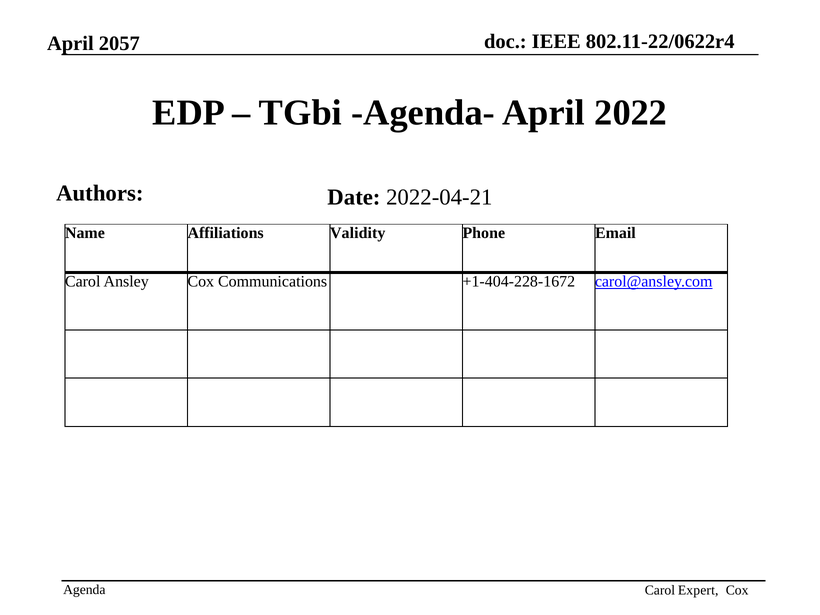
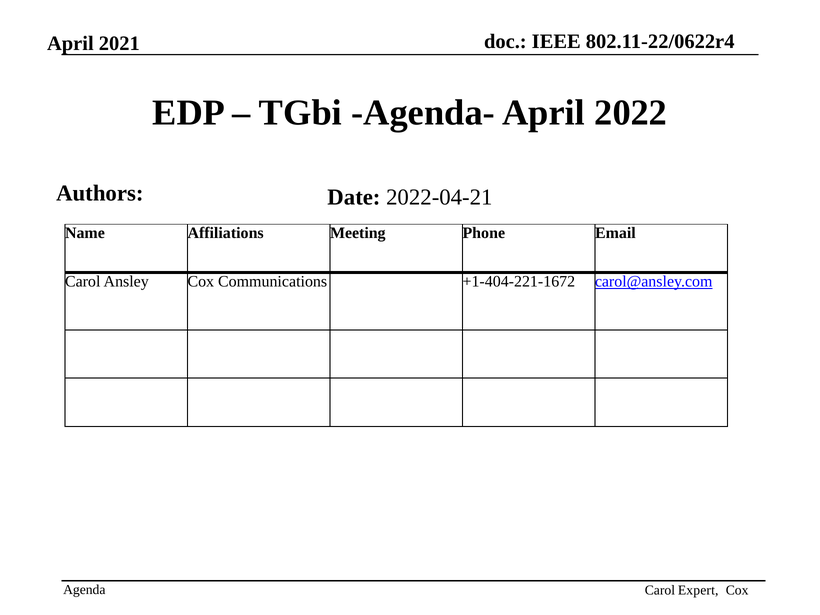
2057: 2057 -> 2021
Validity: Validity -> Meeting
+1-404-228-1672: +1-404-228-1672 -> +1-404-221-1672
